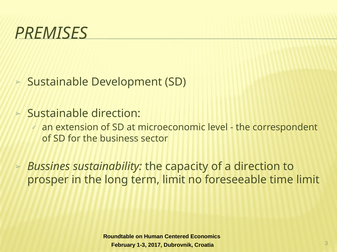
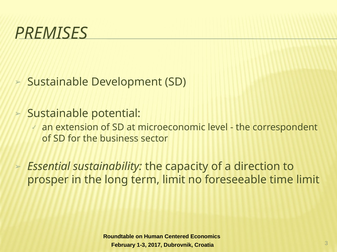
Sustainable direction: direction -> potential
Bussines: Bussines -> Essential
